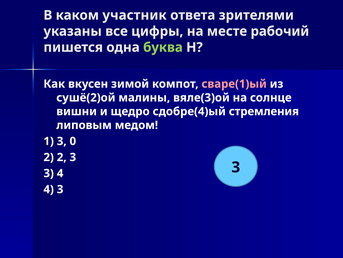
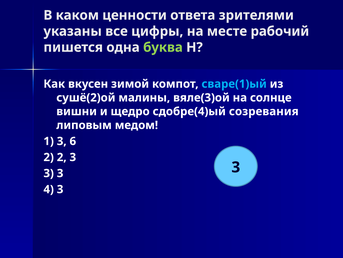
участник: участник -> ценности
сваре(1)ый colour: pink -> light blue
стремления: стремления -> созревания
0: 0 -> 6
4 at (60, 173): 4 -> 3
